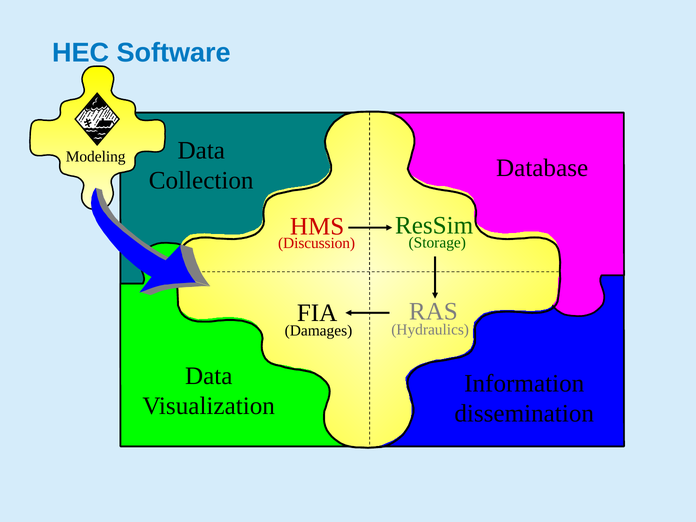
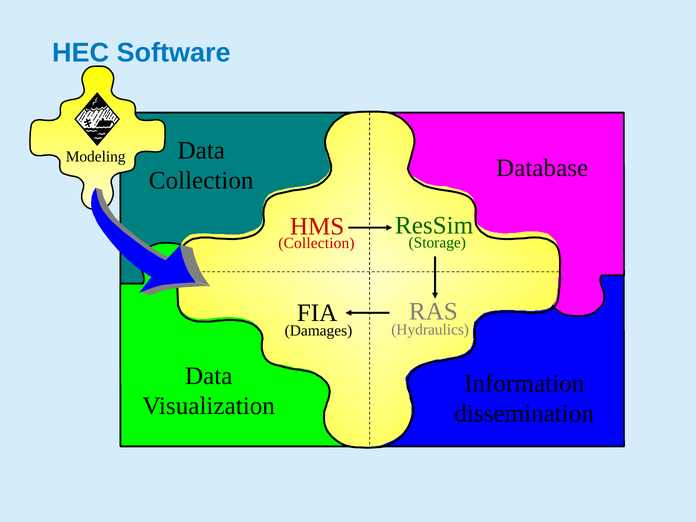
Discussion at (317, 243): Discussion -> Collection
